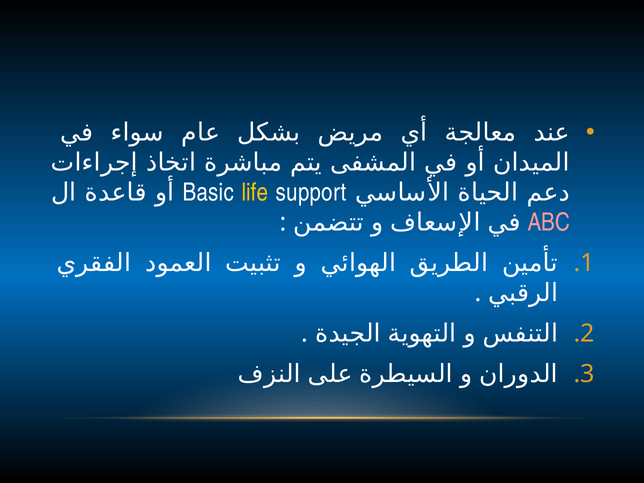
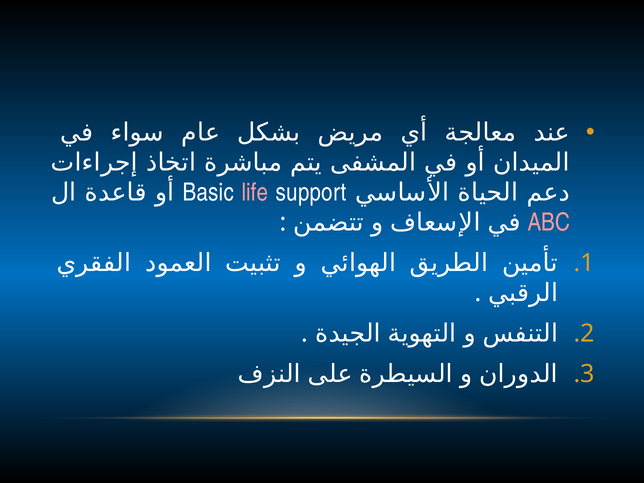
life colour: yellow -> pink
